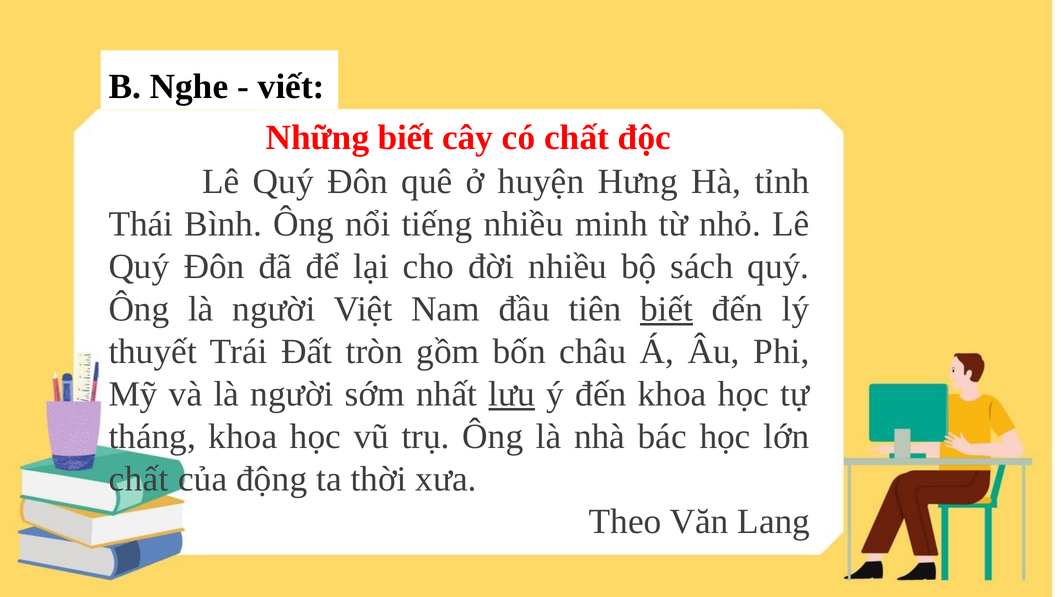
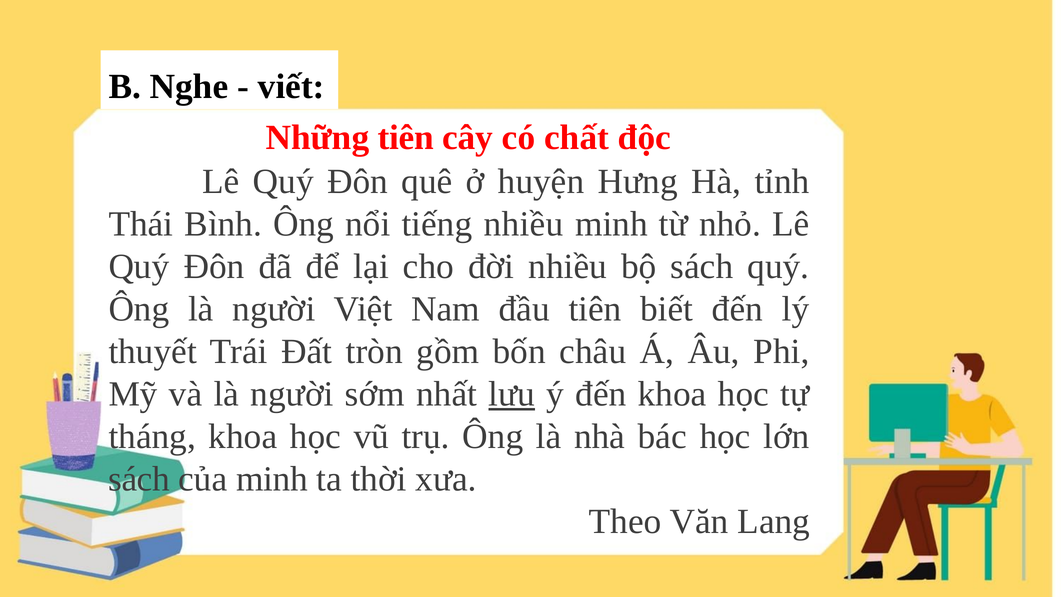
Những biết: biết -> tiên
biết at (667, 309) underline: present -> none
chất at (139, 479): chất -> sách
của động: động -> minh
